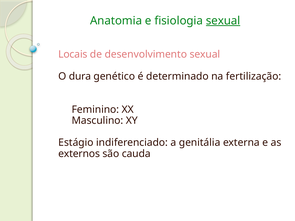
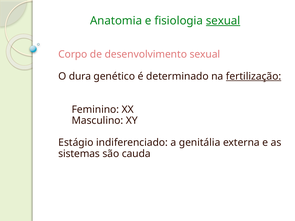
Locais: Locais -> Corpo
fertilização underline: none -> present
externos: externos -> sistemas
